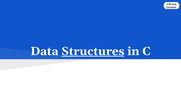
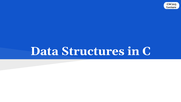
Structures underline: present -> none
